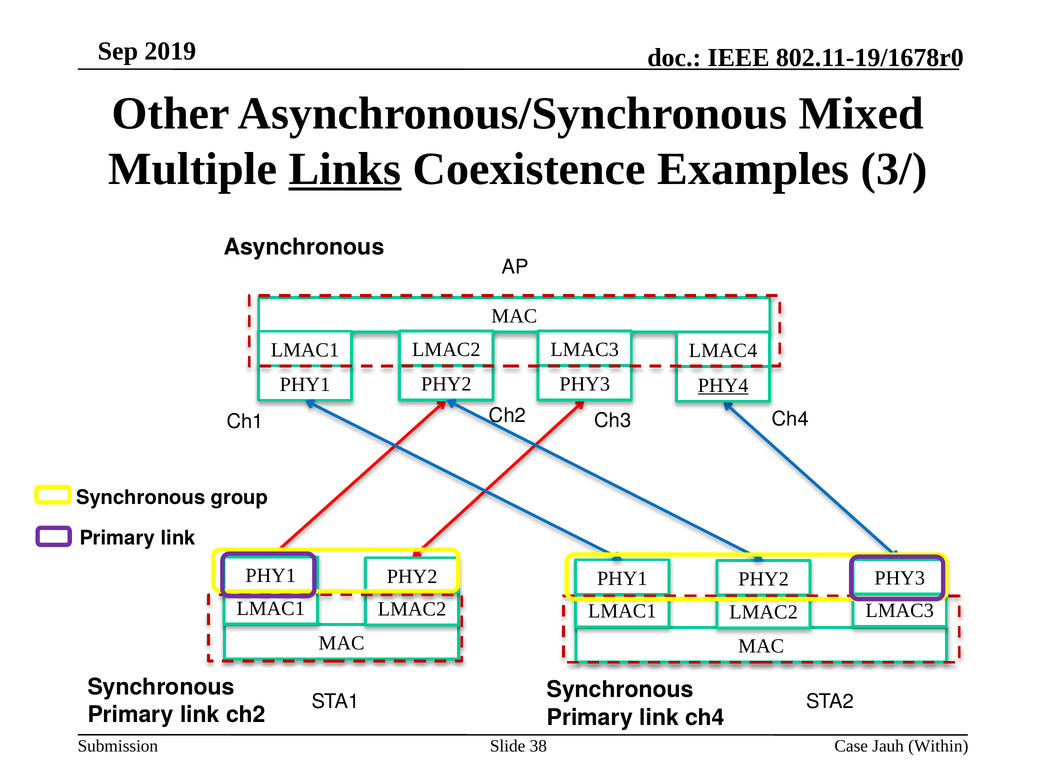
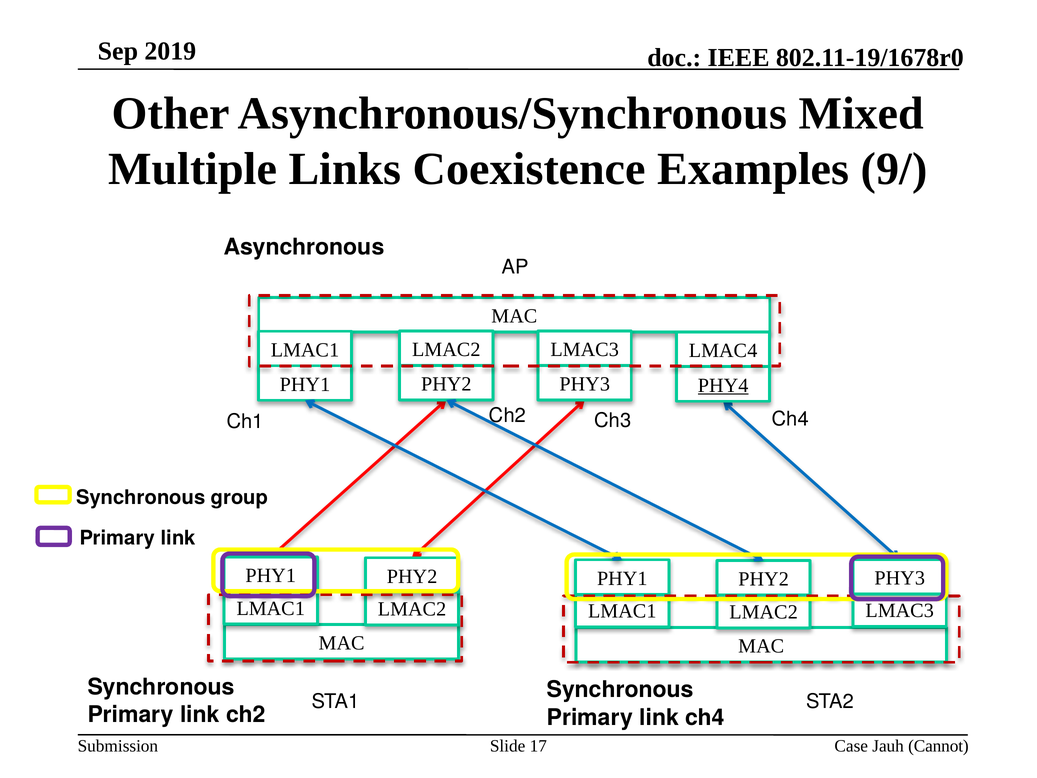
Links underline: present -> none
3/: 3/ -> 9/
38: 38 -> 17
Within: Within -> Cannot
